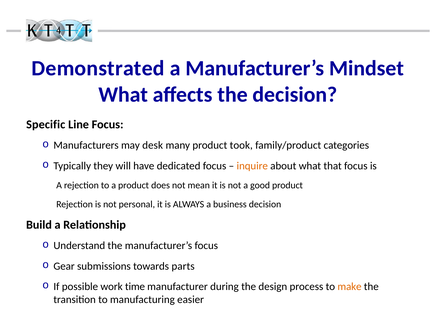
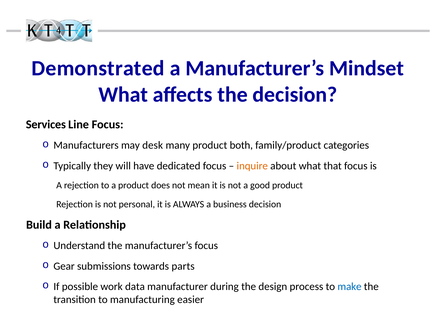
Specific: Specific -> Services
took: took -> both
time: time -> data
make colour: orange -> blue
